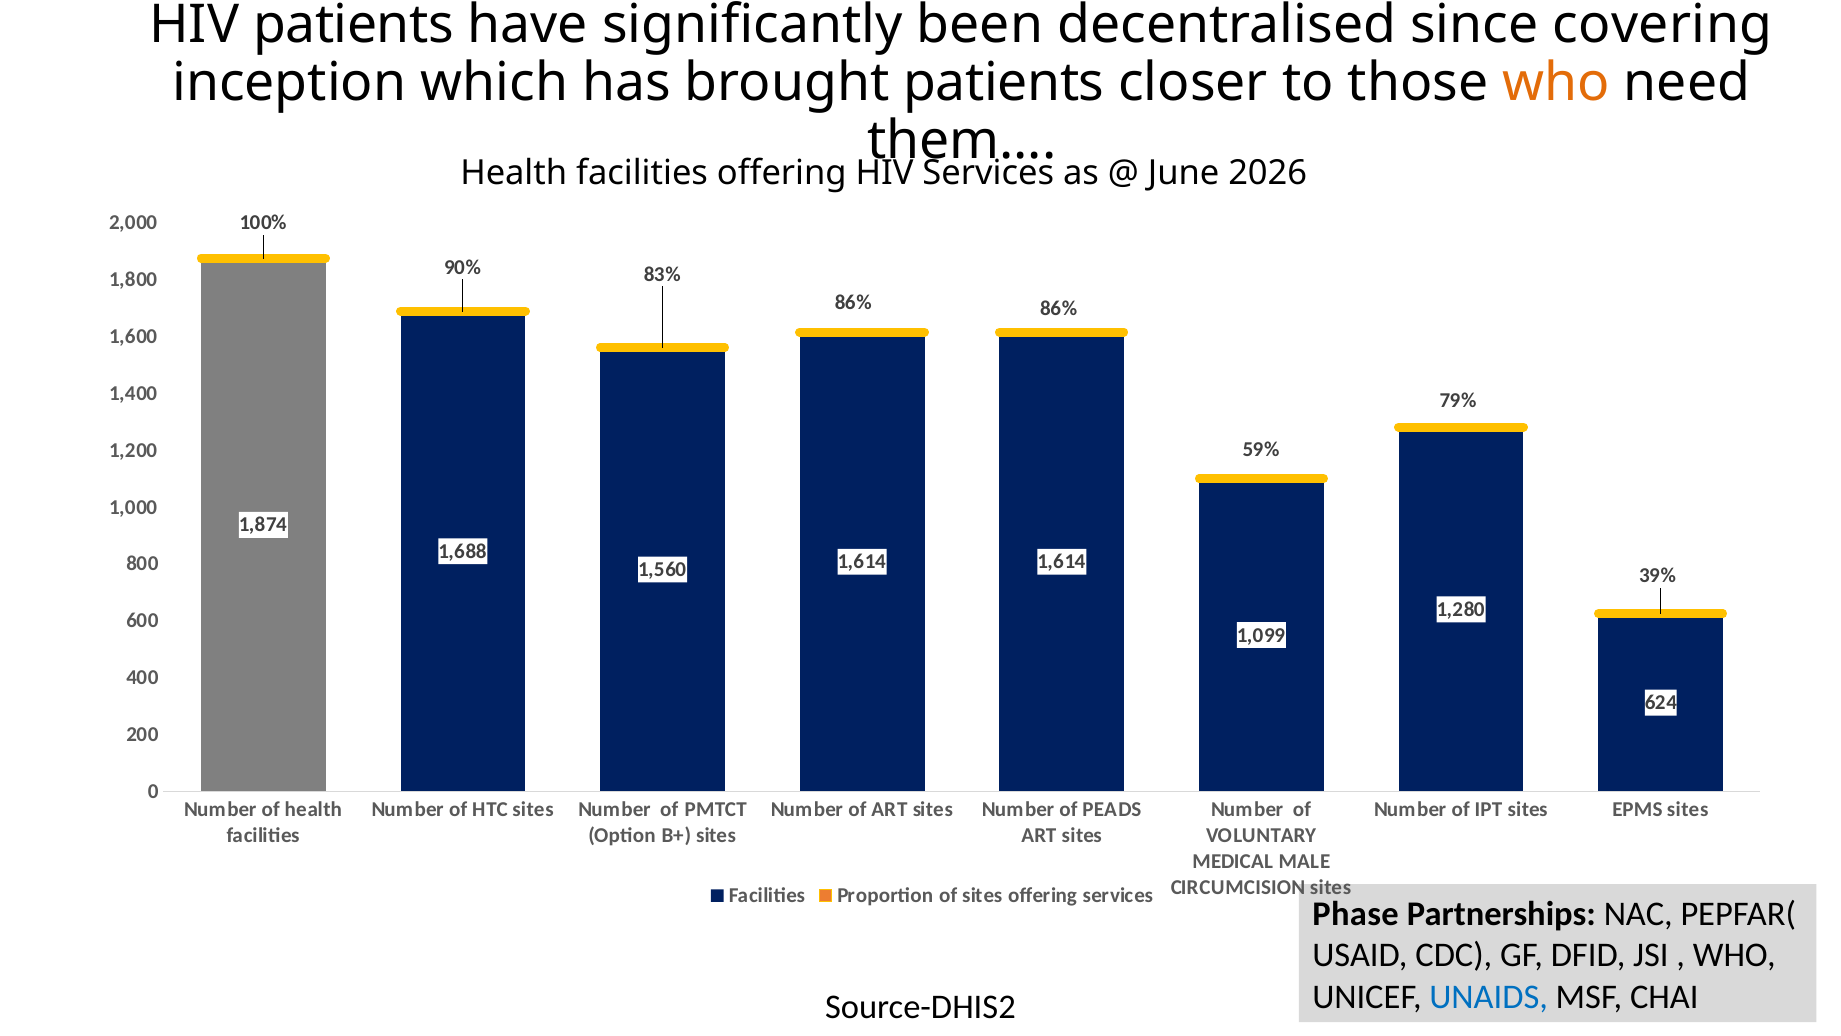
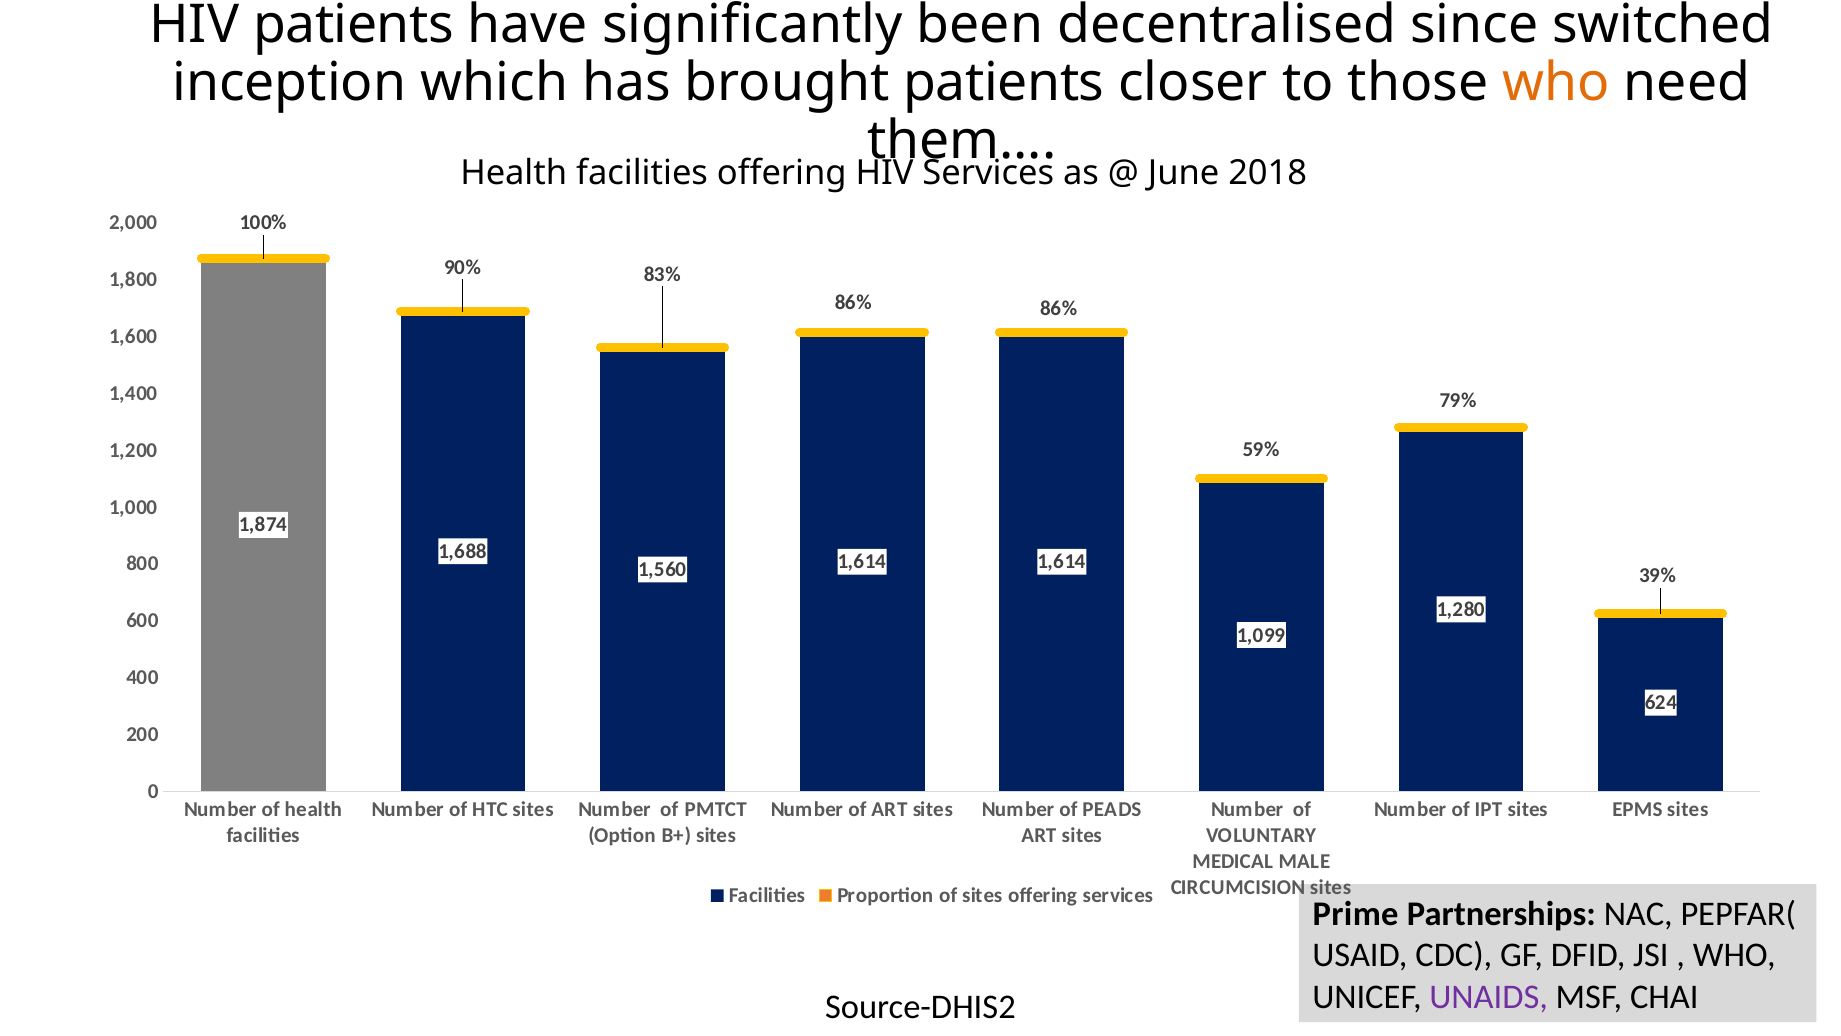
covering: covering -> switched
2026: 2026 -> 2018
Phase: Phase -> Prime
UNAIDS colour: blue -> purple
